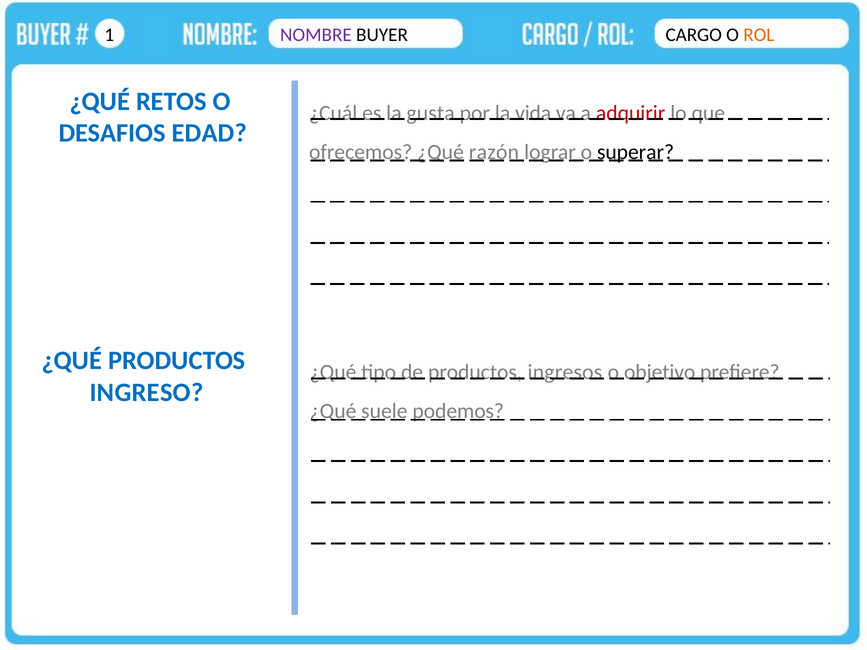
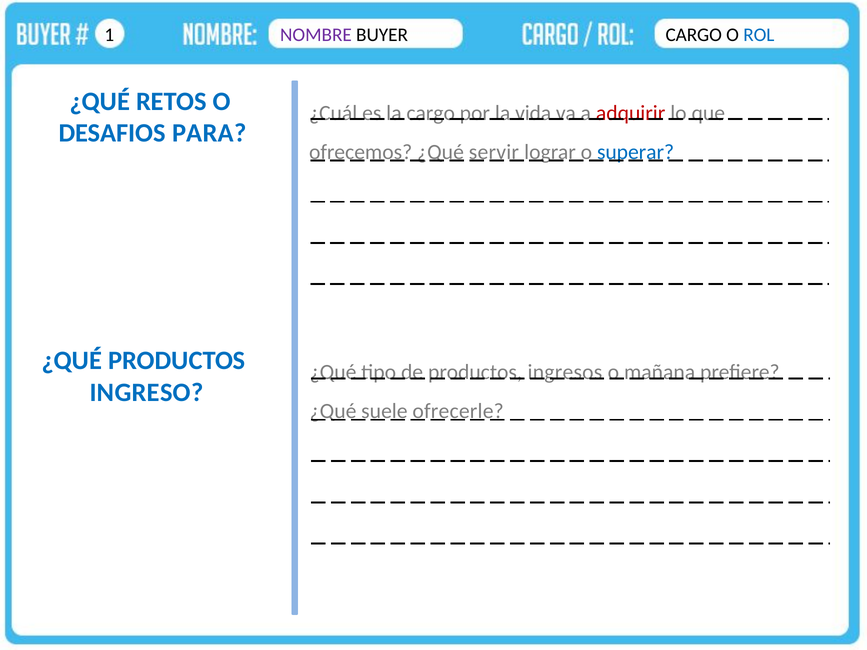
ROL colour: orange -> blue
la gusta: gusta -> cargo
EDAD: EDAD -> PARA
razón: razón -> servir
superar colour: black -> blue
objetivo: objetivo -> mañana
podemos: podemos -> ofrecerle
